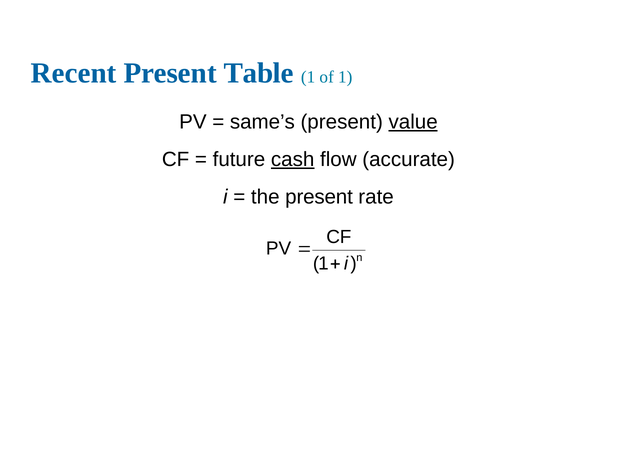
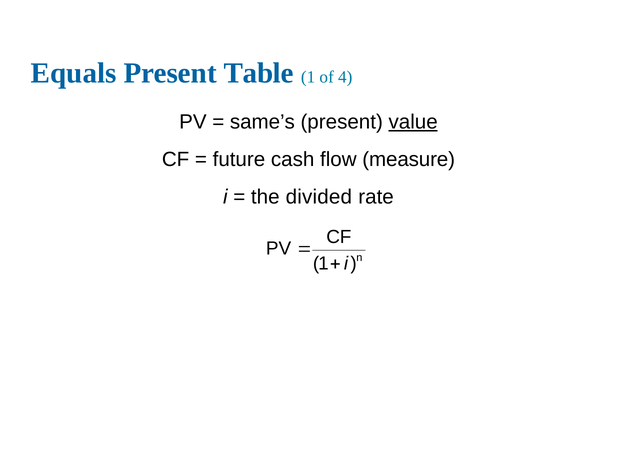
Recent: Recent -> Equals
of 1: 1 -> 4
cash underline: present -> none
accurate: accurate -> measure
the present: present -> divided
